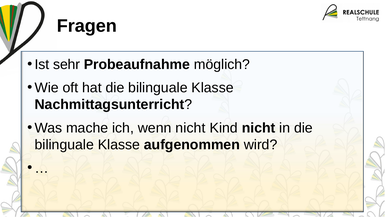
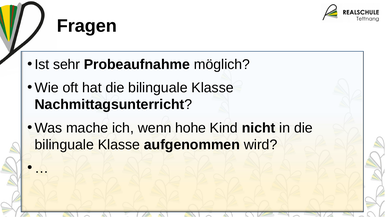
wenn nicht: nicht -> hohe
